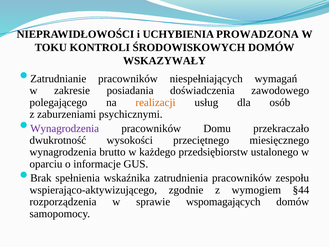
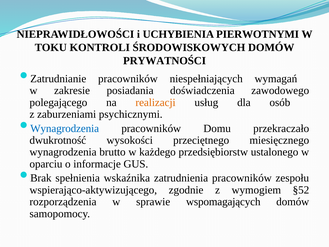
PROWADZONA: PROWADZONA -> PIERWOTNYMI
WSKAZYWAŁY: WSKAZYWAŁY -> PRYWATNOŚCI
Wynagrodzenia at (65, 128) colour: purple -> blue
§44: §44 -> §52
